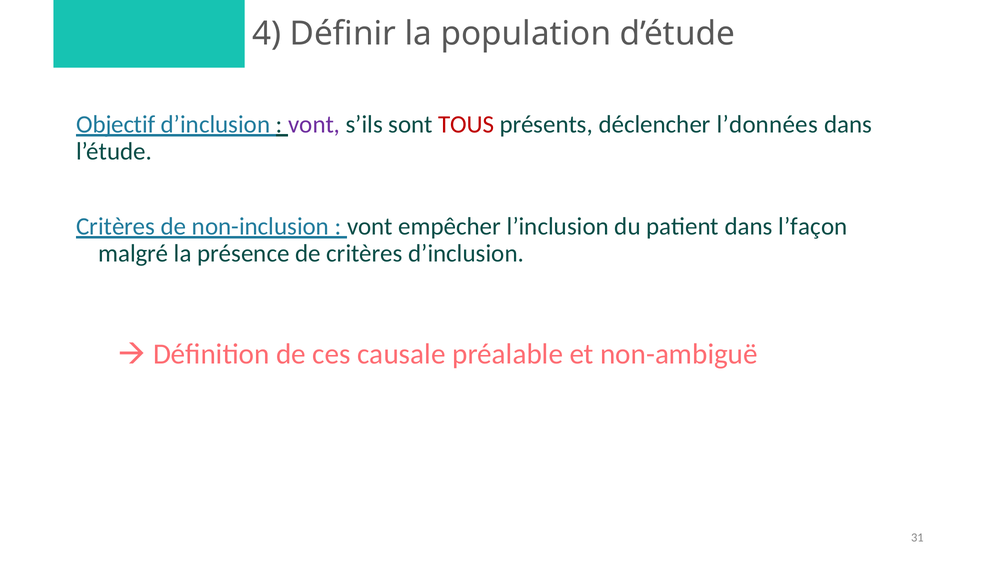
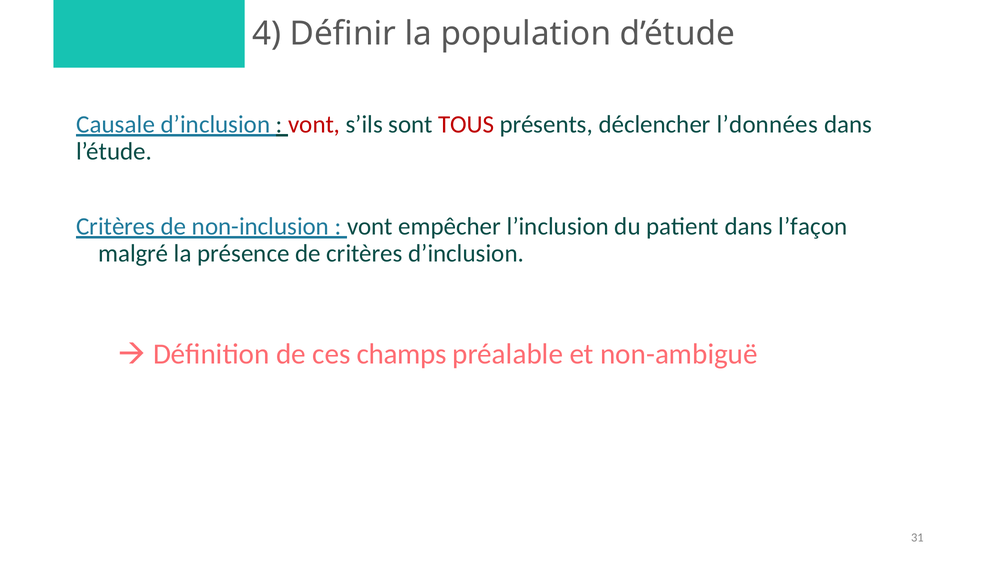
Objectif: Objectif -> Causale
vont at (314, 124) colour: purple -> red
causale: causale -> champs
